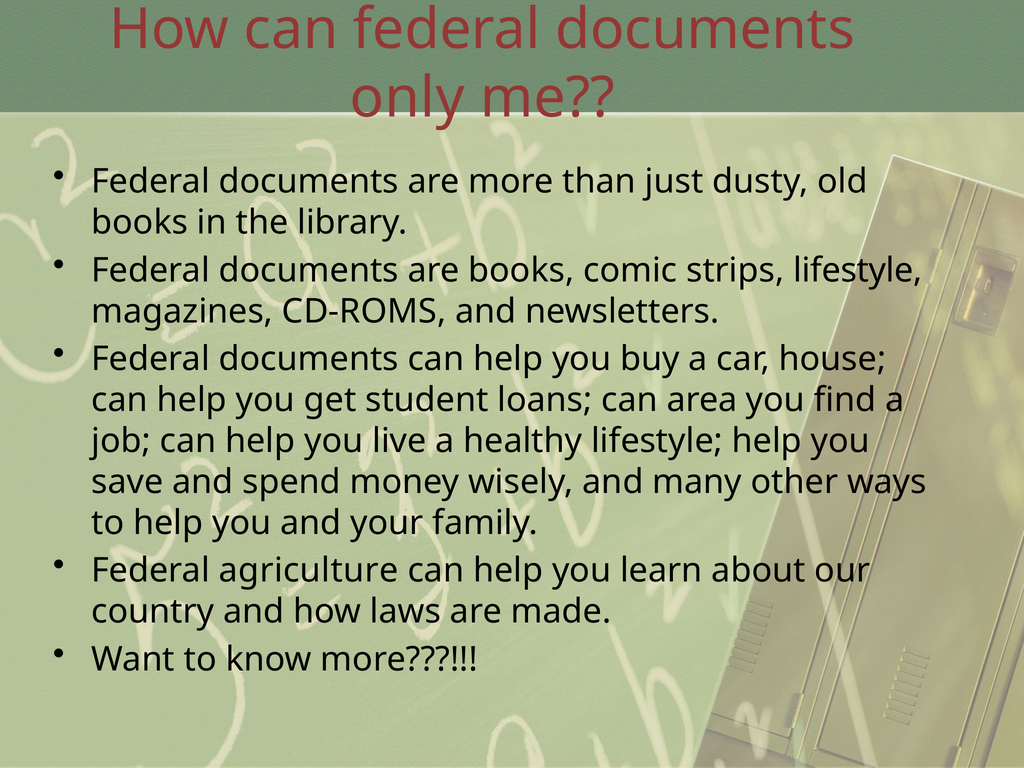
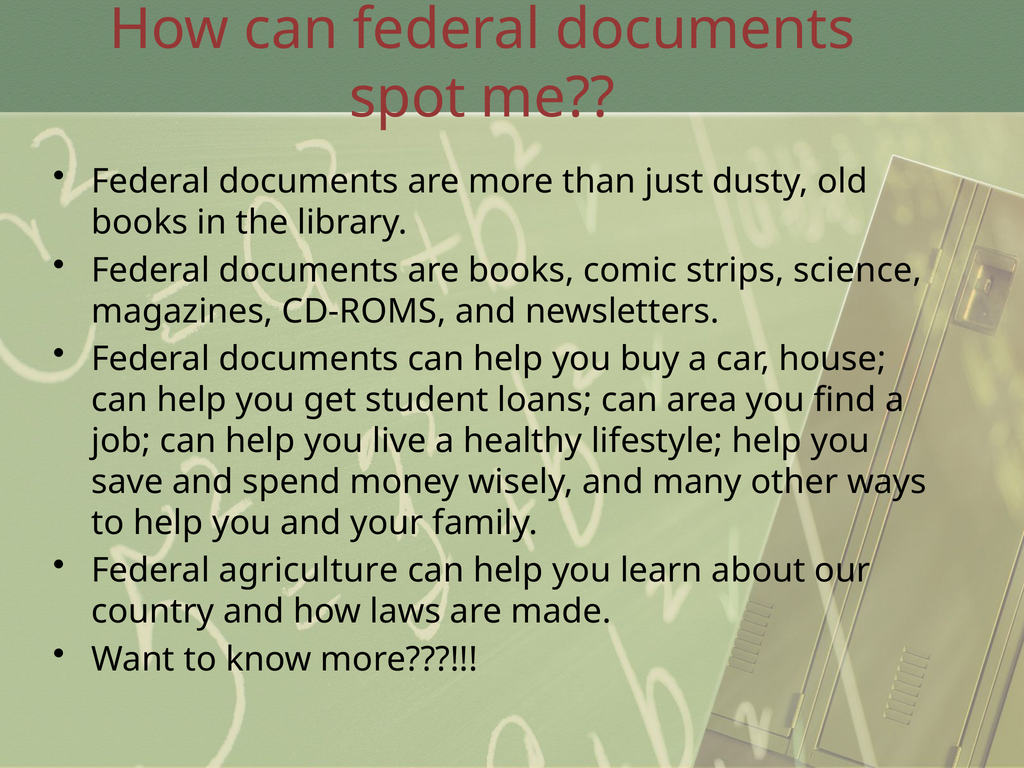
only: only -> spot
strips lifestyle: lifestyle -> science
